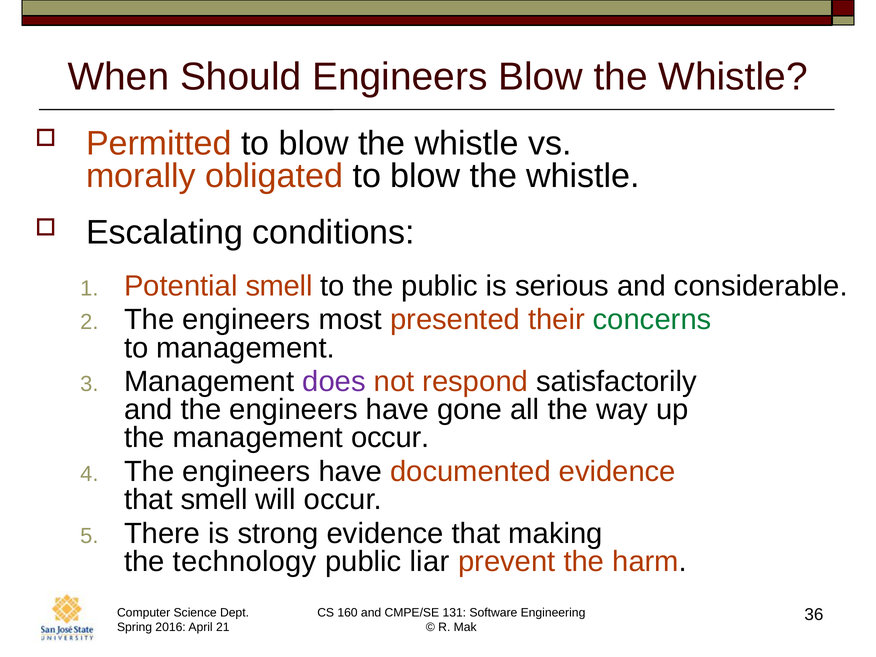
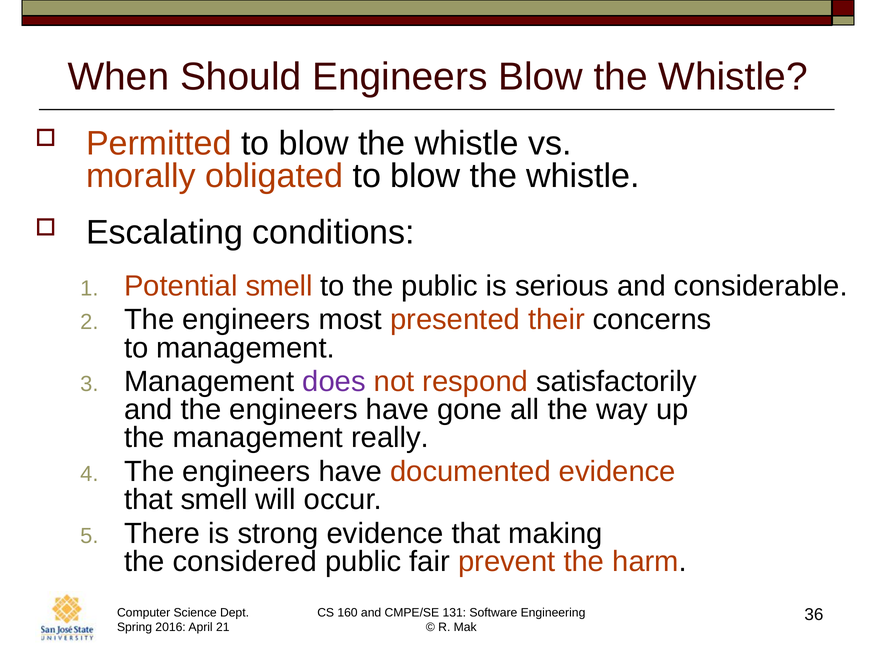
concerns colour: green -> black
management occur: occur -> really
technology: technology -> considered
liar: liar -> fair
